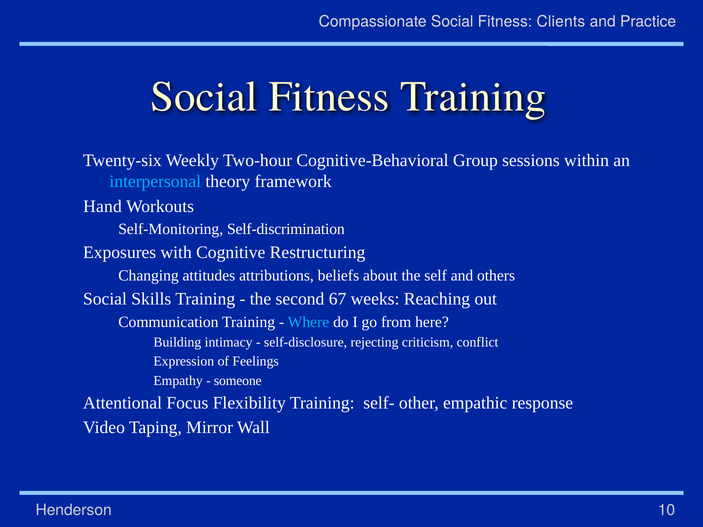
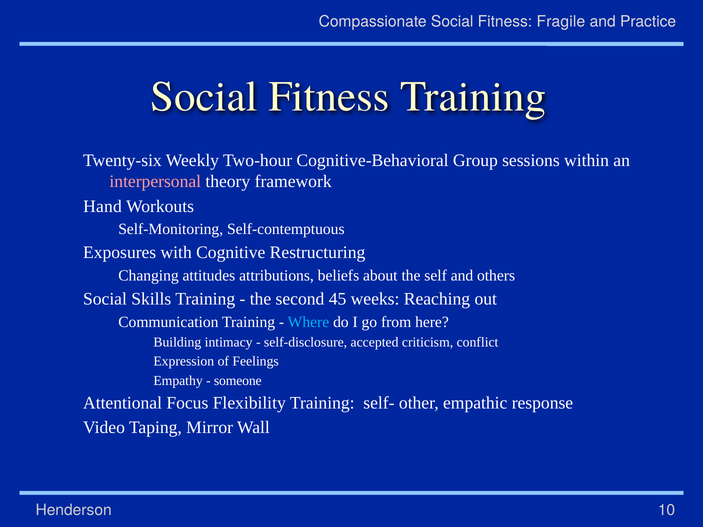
Clients: Clients -> Fragile
interpersonal colour: light blue -> pink
Self-discrimination: Self-discrimination -> Self-contemptuous
67: 67 -> 45
rejecting: rejecting -> accepted
